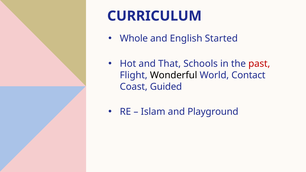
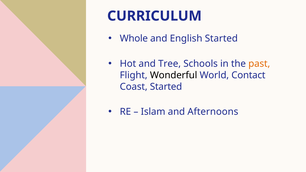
That: That -> Tree
past colour: red -> orange
Coast Guided: Guided -> Started
Playground: Playground -> Afternoons
